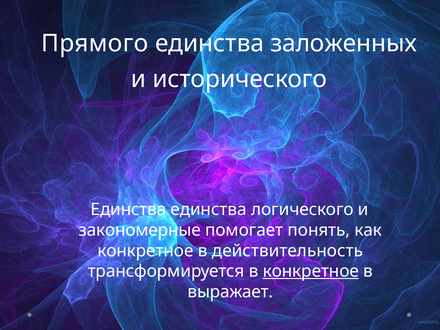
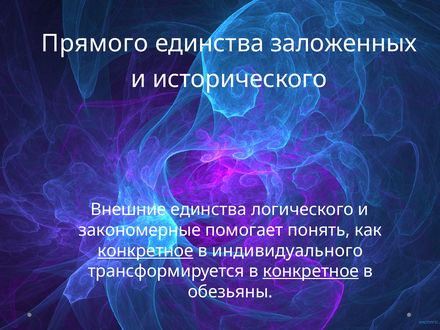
Единства at (128, 210): Единства -> Внешние
конкретное at (145, 251) underline: none -> present
действительность: действительность -> индивидуального
выражает: выражает -> обезьяны
